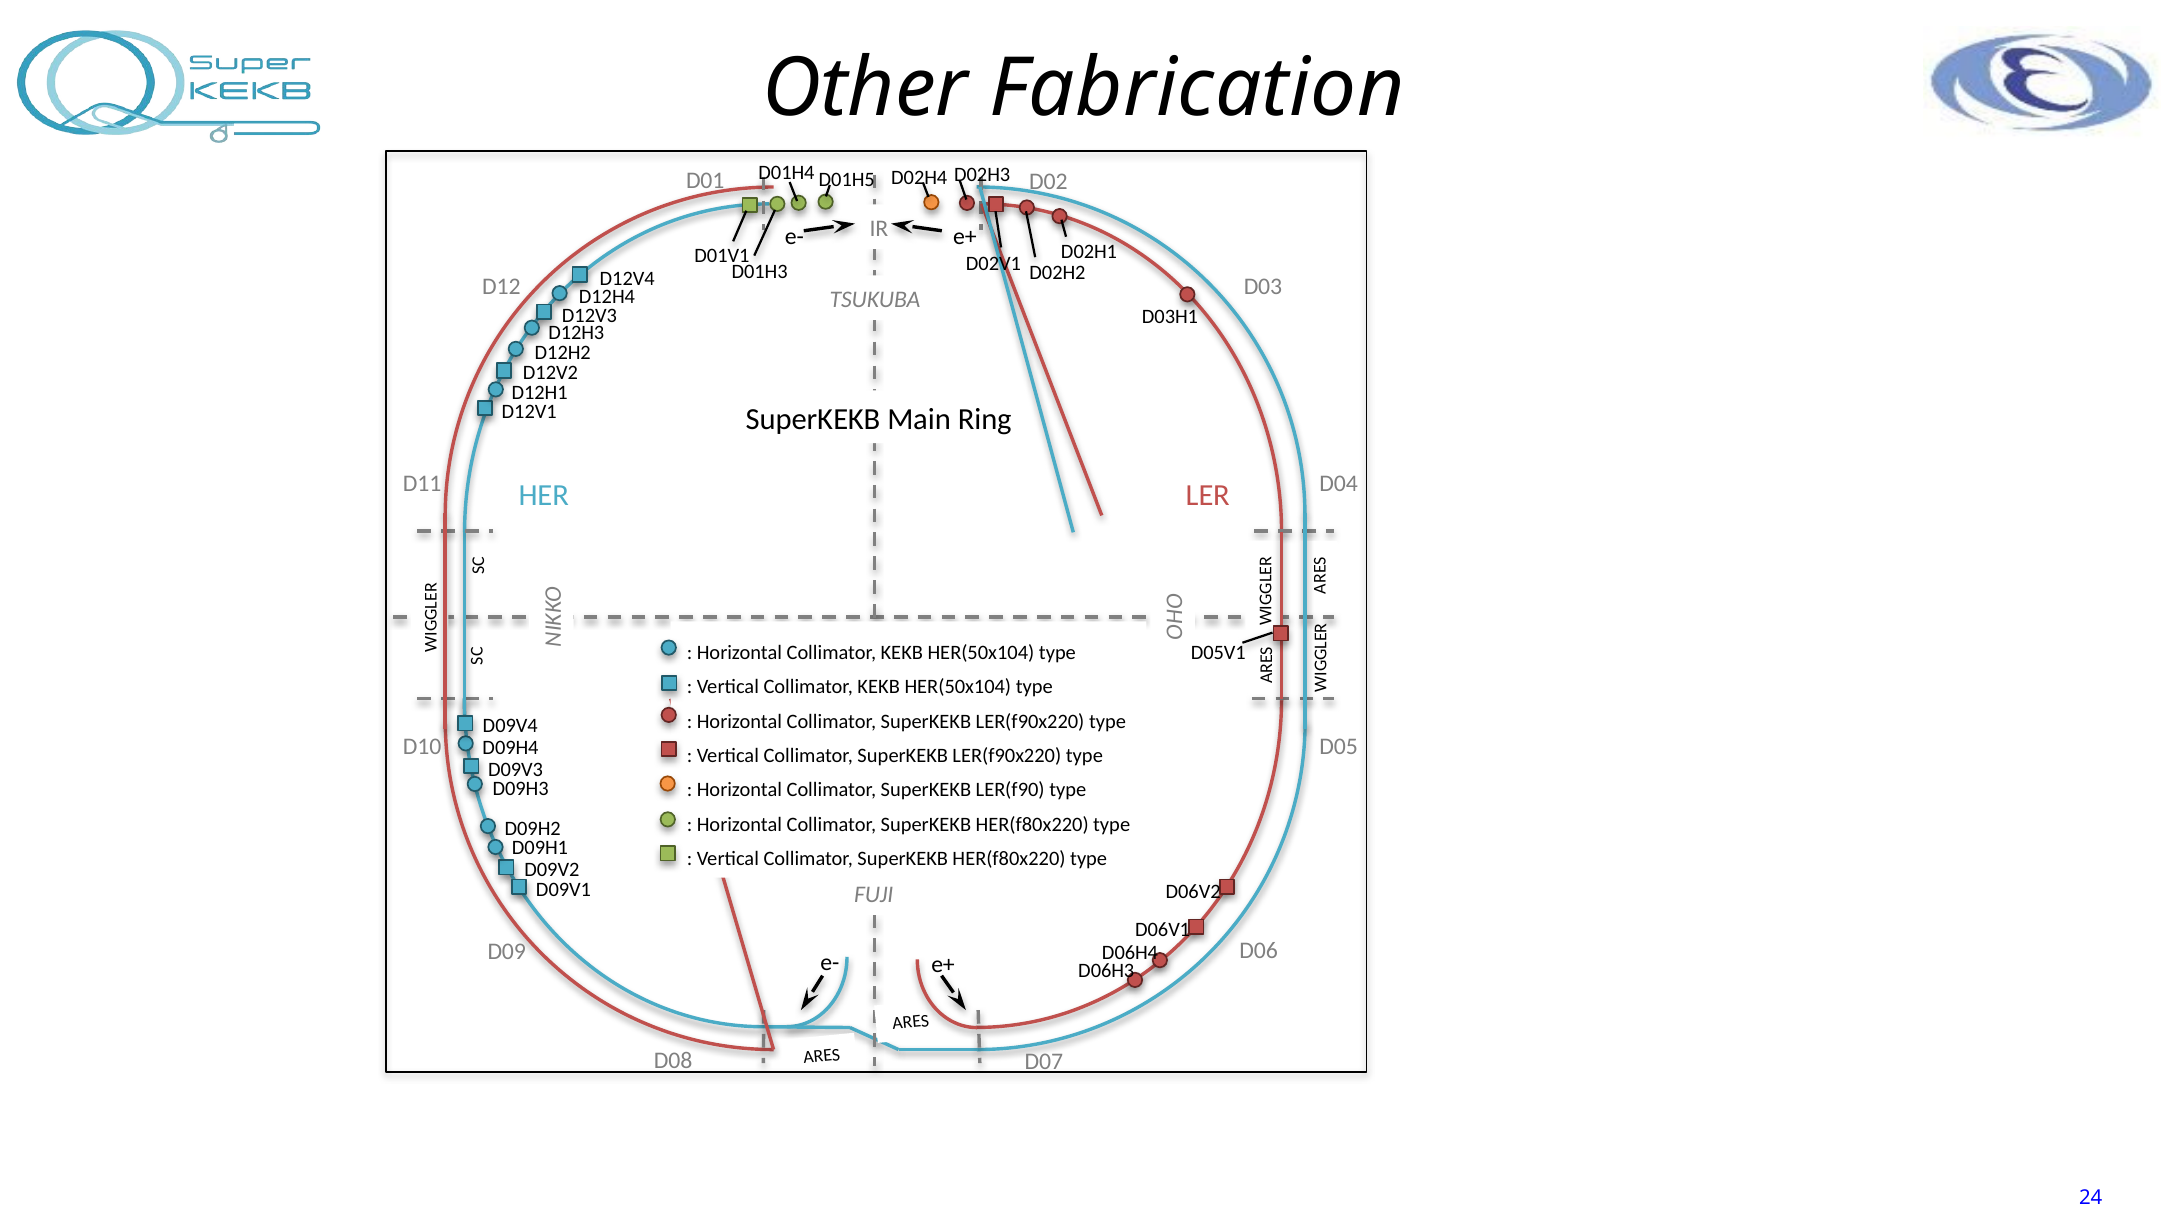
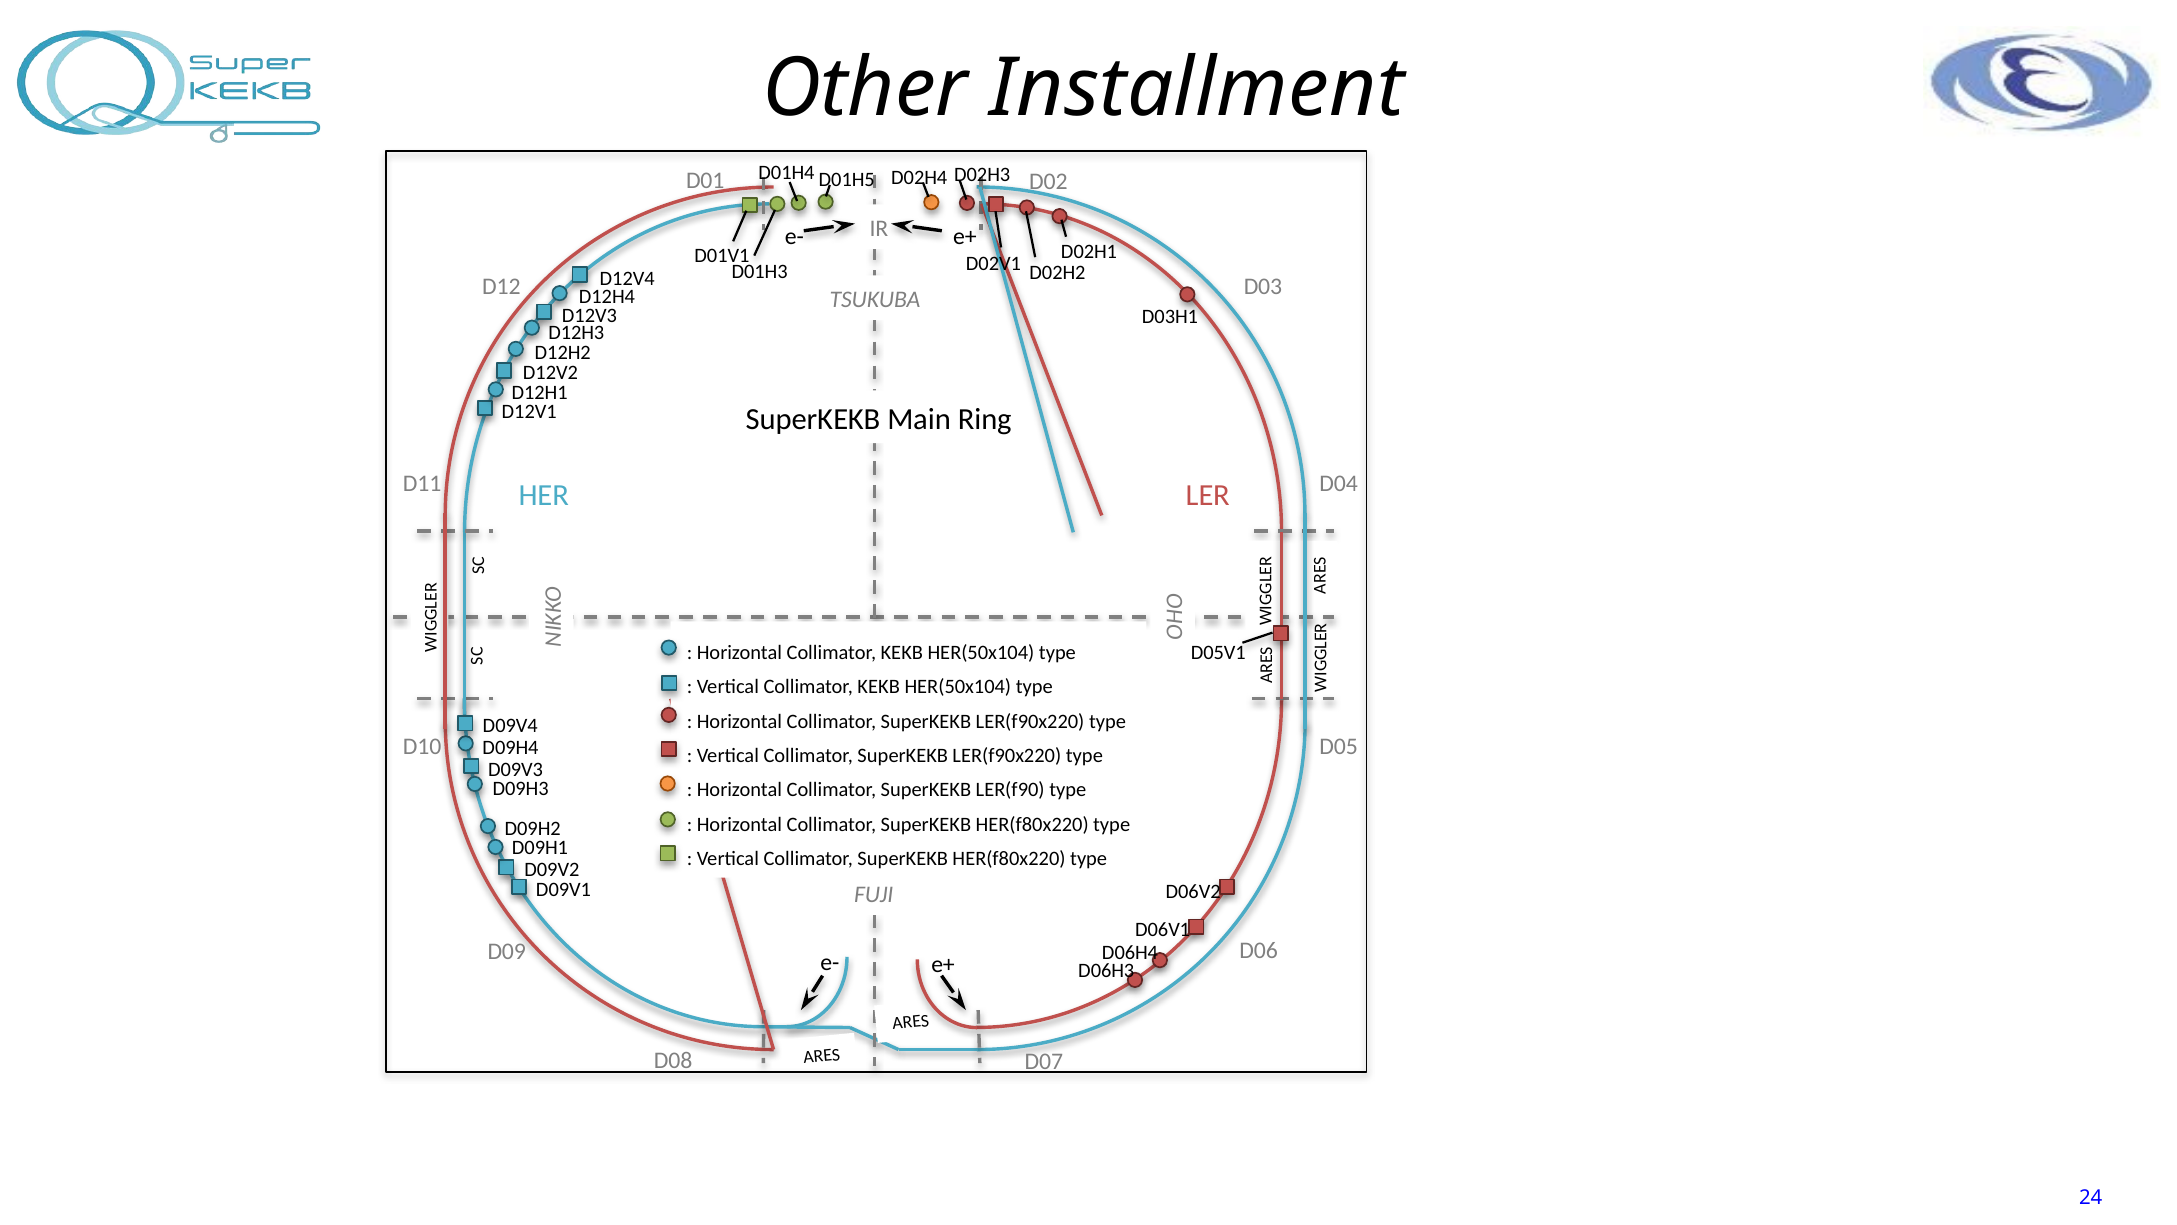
Fabrication: Fabrication -> Installment
